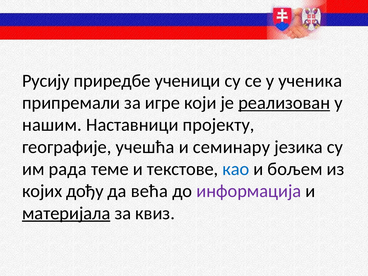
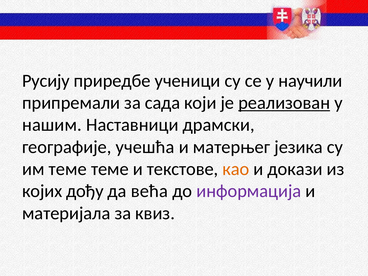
ученика: ученика -> научили
игре: игре -> сада
пројекту: пројекту -> драмски
семинару: семинару -> матерњег
им рада: рада -> теме
као colour: blue -> orange
бољем: бољем -> докази
материјала underline: present -> none
